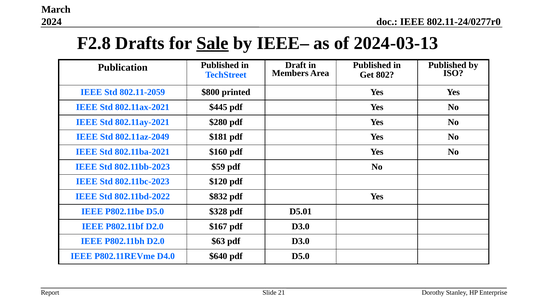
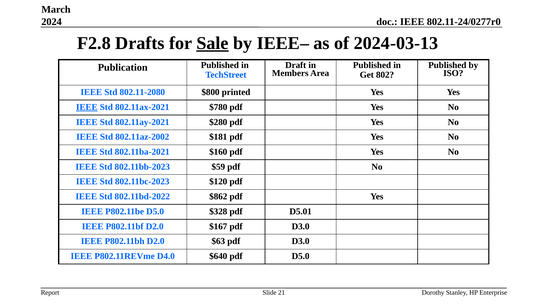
802.11-2059: 802.11-2059 -> 802.11-2080
IEEE at (87, 107) underline: none -> present
$445: $445 -> $780
802.11az-2049: 802.11az-2049 -> 802.11az-2002
$832: $832 -> $862
